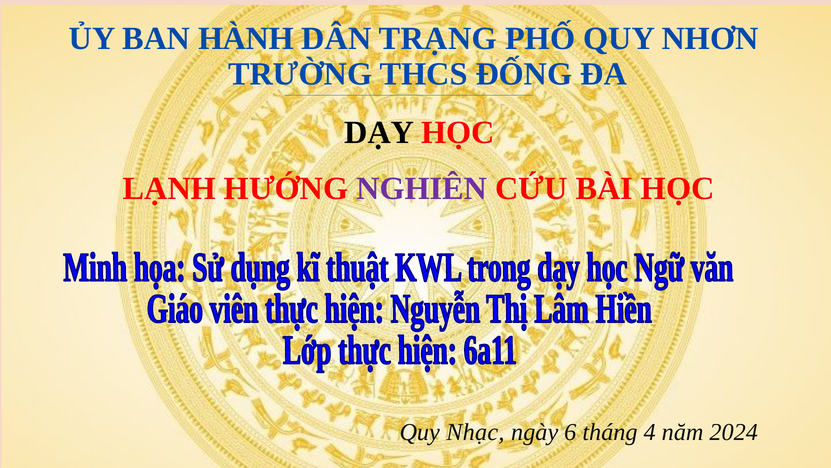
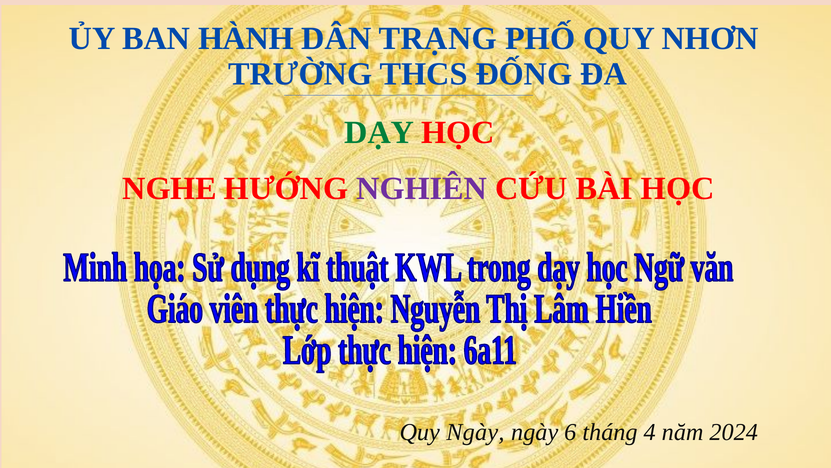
DẠY colour: black -> green
LẠNH: LẠNH -> NGHE
Quy Nhạc: Nhạc -> Ngày
